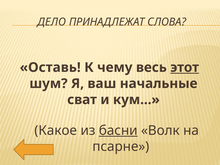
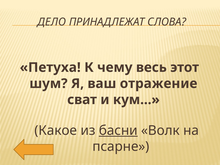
Оставь: Оставь -> Петуха
этот underline: present -> none
начальные: начальные -> отражение
